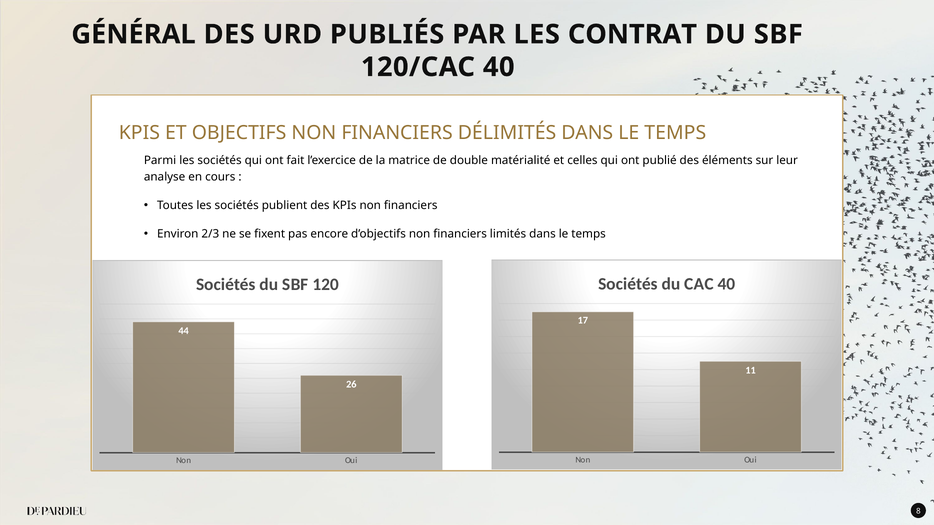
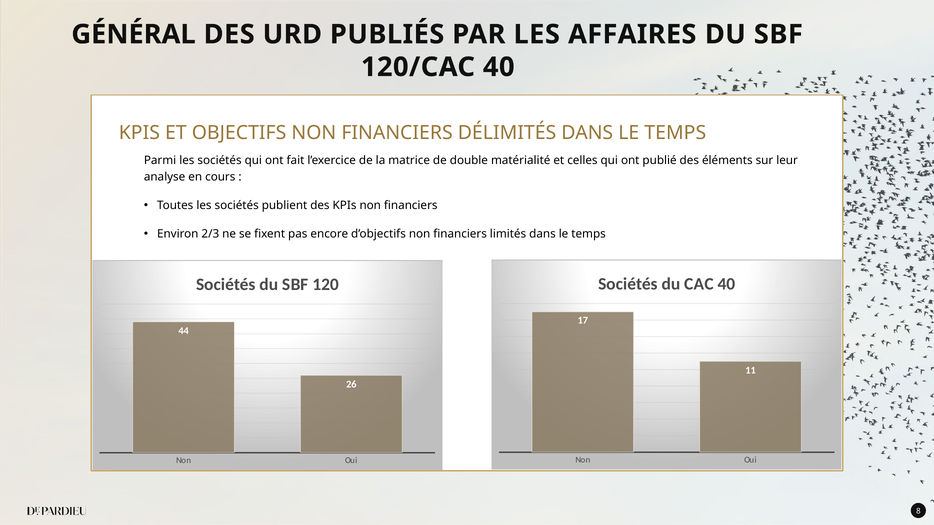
CONTRAT: CONTRAT -> AFFAIRES
